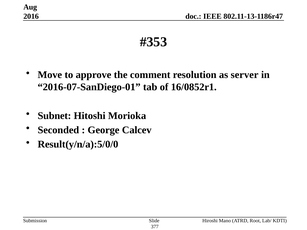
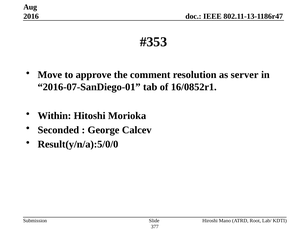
Subnet: Subnet -> Within
